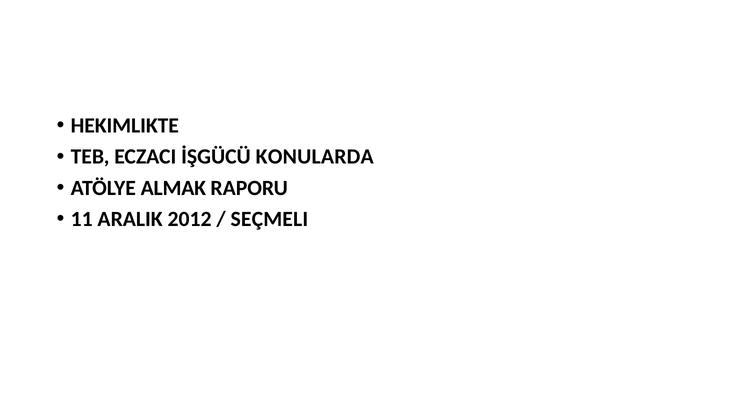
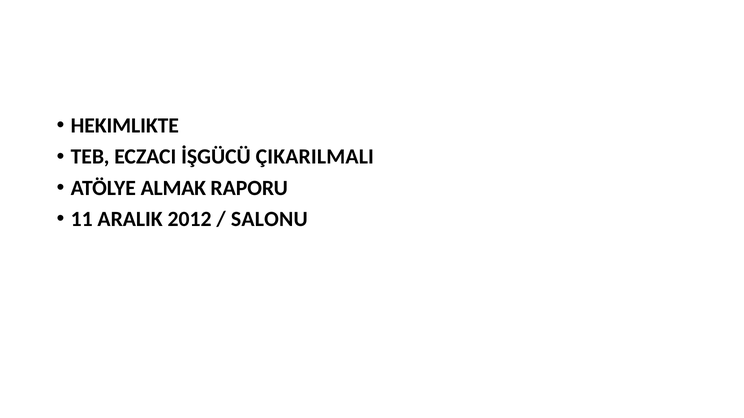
KONULARDA: KONULARDA -> ÇIKARILMALI
SEÇMELI: SEÇMELI -> SALONU
